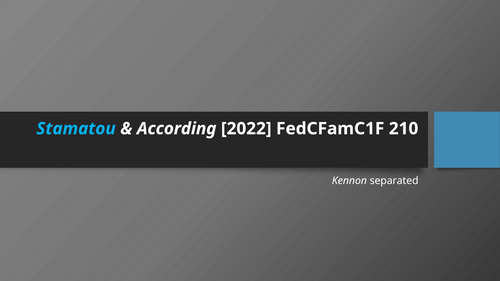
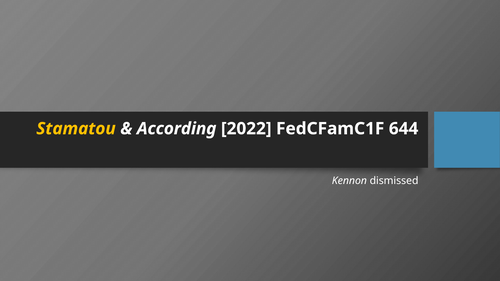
Stamatou colour: light blue -> yellow
210: 210 -> 644
separated: separated -> dismissed
